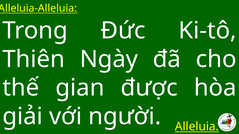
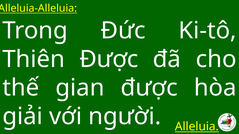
Thiên Ngày: Ngày -> Được
